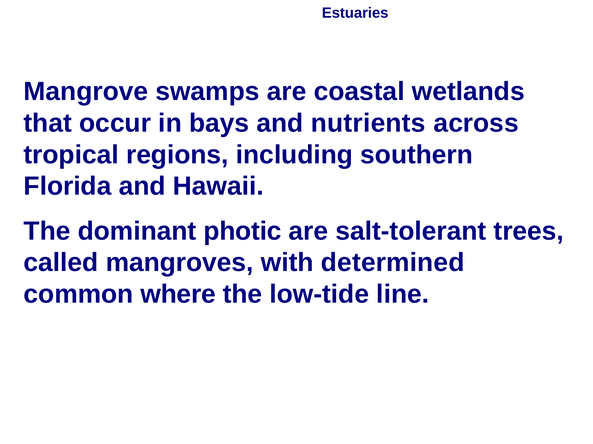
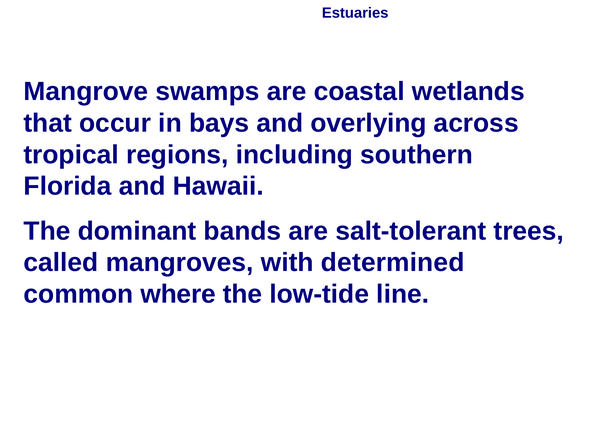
nutrients: nutrients -> overlying
photic: photic -> bands
